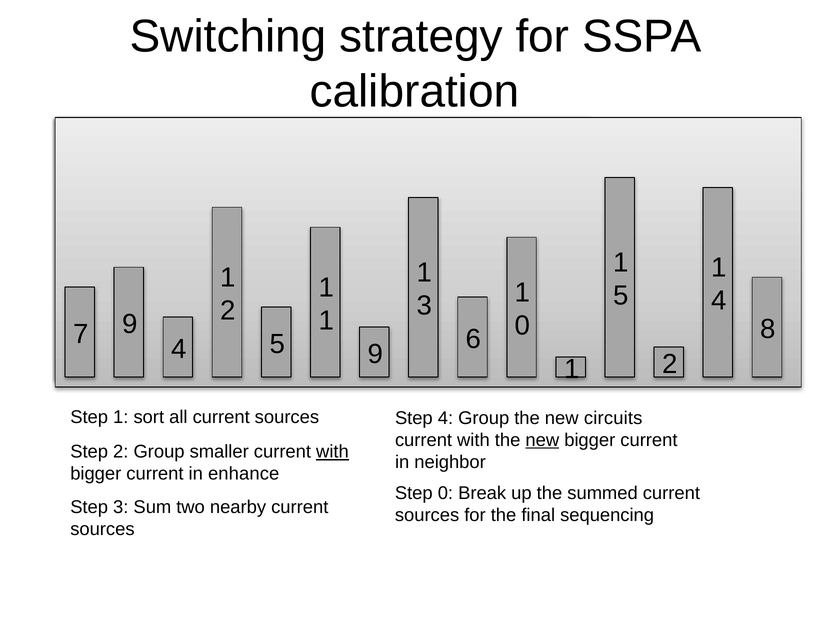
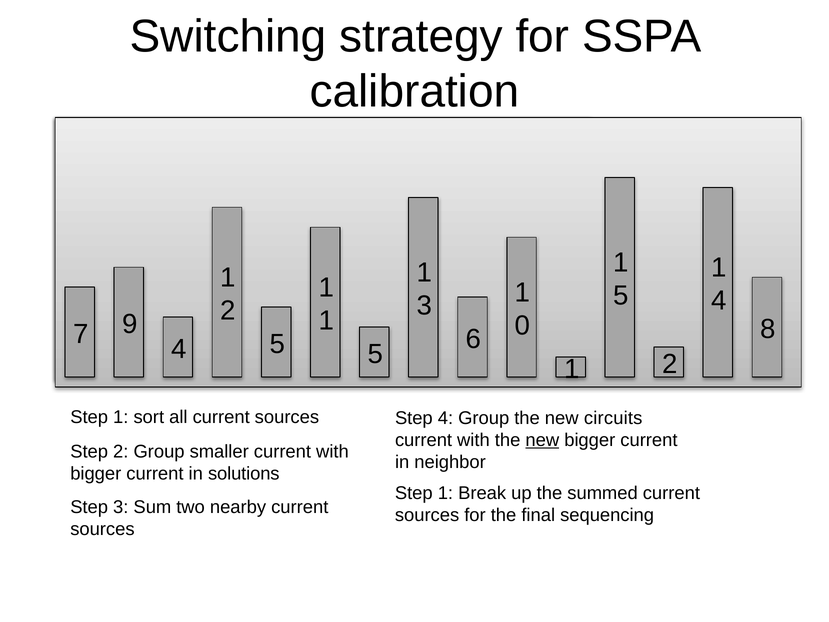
9 at (375, 354): 9 -> 5
with at (332, 452) underline: present -> none
enhance: enhance -> solutions
0 at (445, 493): 0 -> 1
